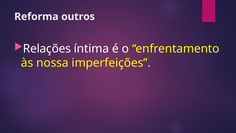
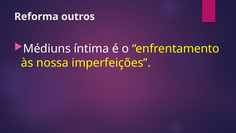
Relações: Relações -> Médiuns
